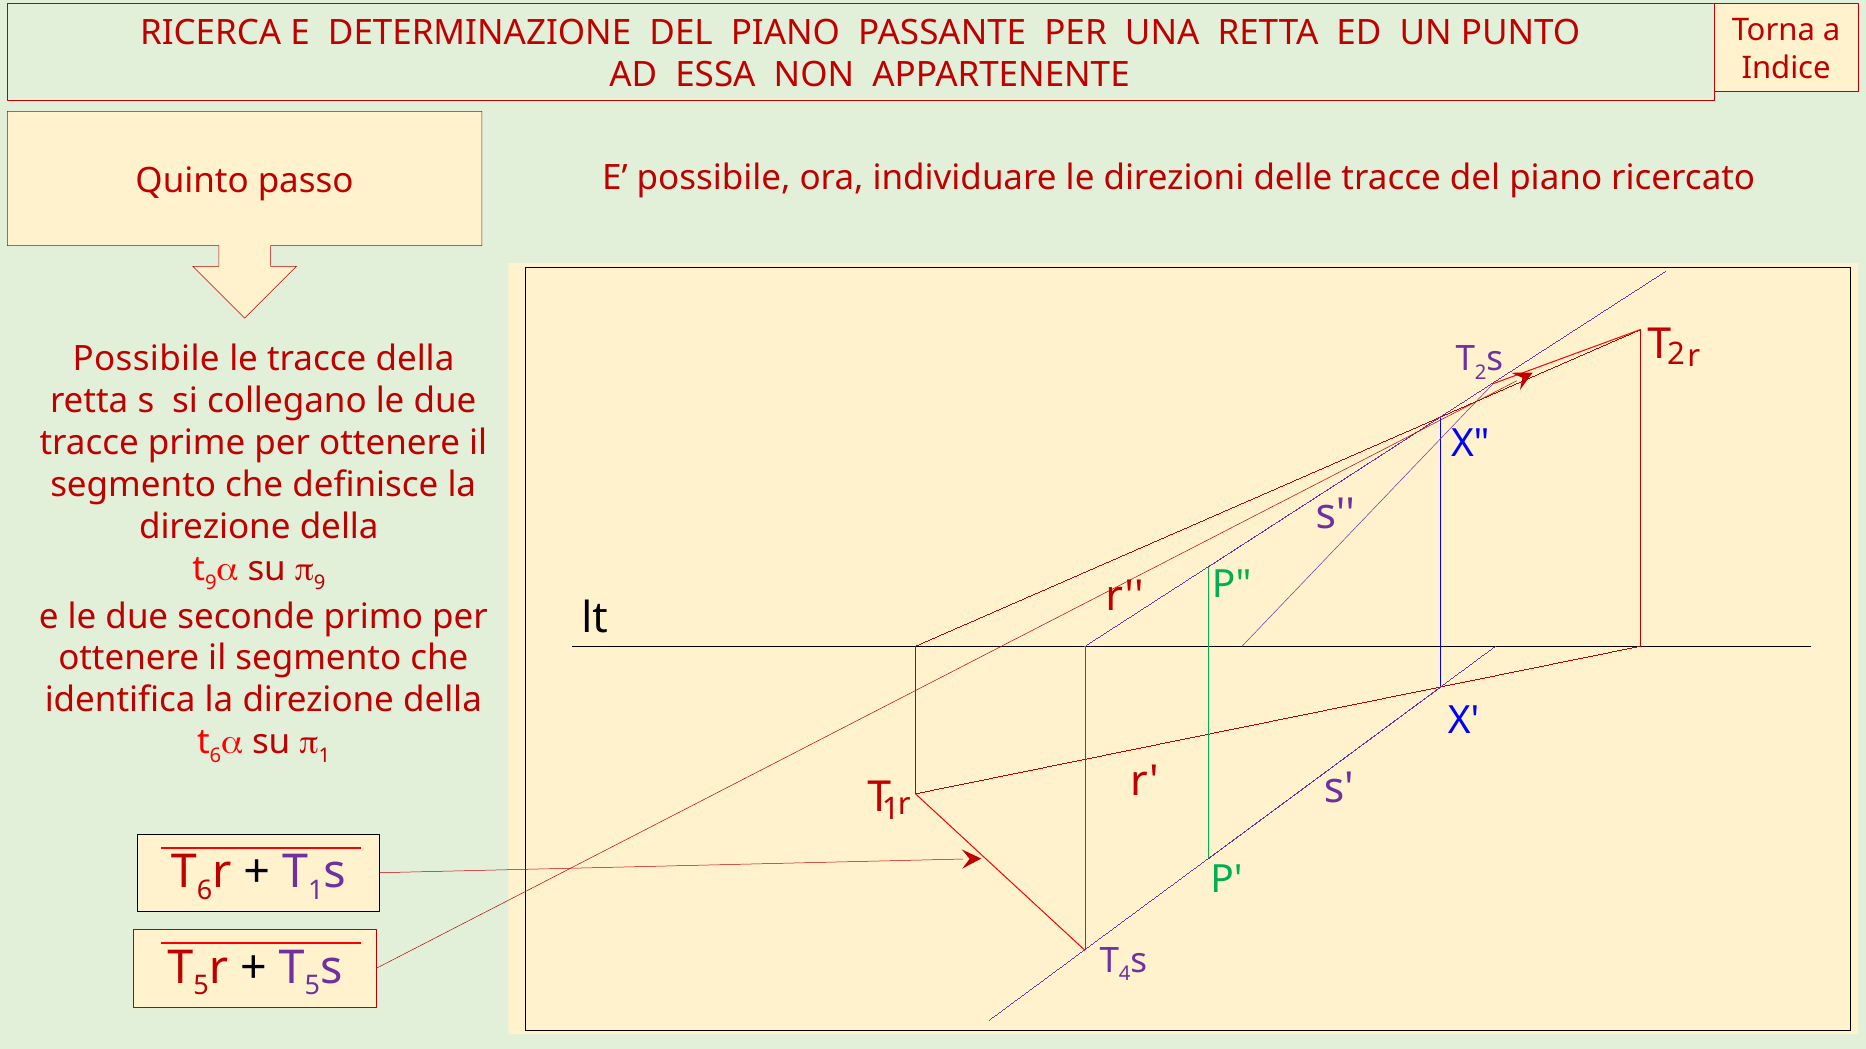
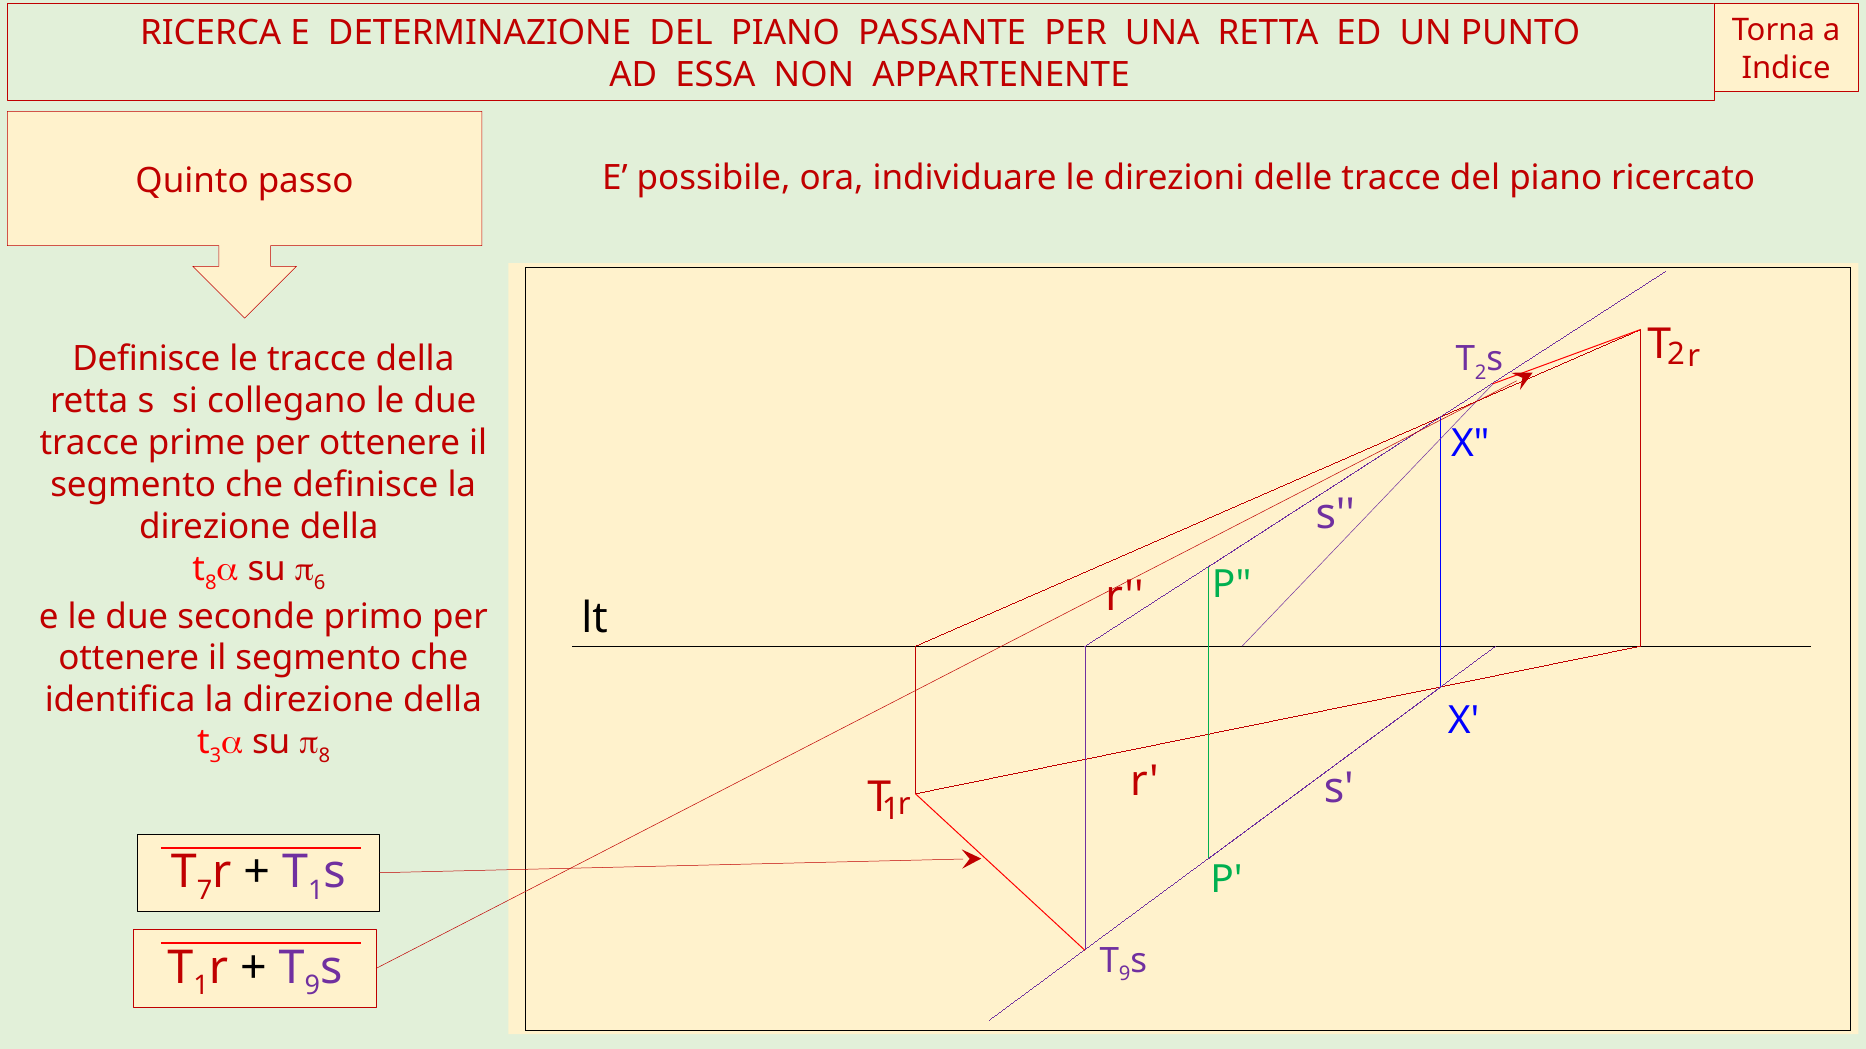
Possibile at (146, 359): Possibile -> Definisce
t 9: 9 -> 8
p 9: 9 -> 6
6 at (215, 756): 6 -> 3
p 1: 1 -> 8
6 at (205, 891): 6 -> 7
4 at (1125, 975): 4 -> 9
5 at (201, 987): 5 -> 1
5 at (312, 987): 5 -> 9
